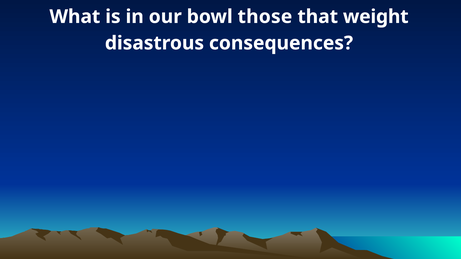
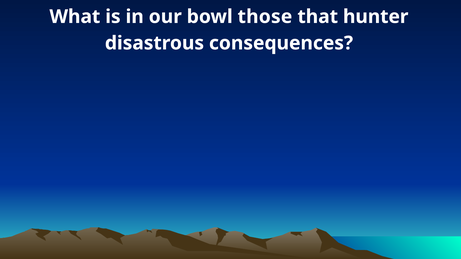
weight: weight -> hunter
